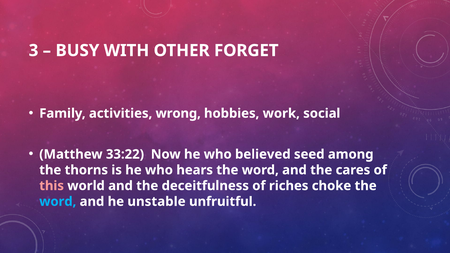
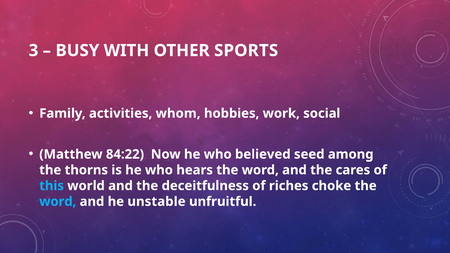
FORGET: FORGET -> SPORTS
wrong: wrong -> whom
33:22: 33:22 -> 84:22
this colour: pink -> light blue
